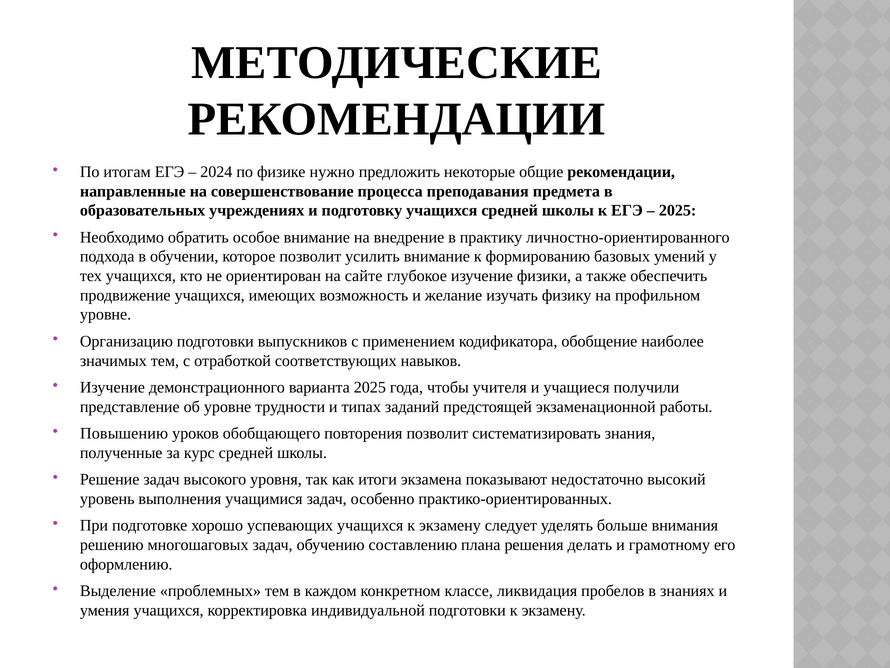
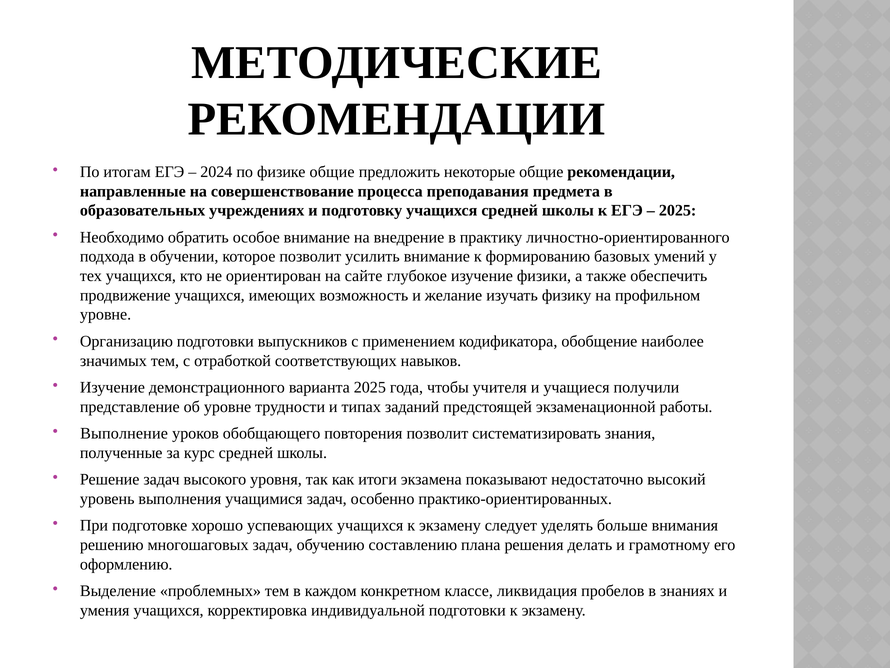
физике нужно: нужно -> общие
Повышению: Повышению -> Выполнение
